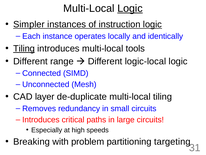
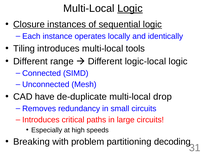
Simpler: Simpler -> Closure
instruction: instruction -> sequential
Tiling at (24, 48) underline: present -> none
layer: layer -> have
multi-local tiling: tiling -> drop
targeting: targeting -> decoding
